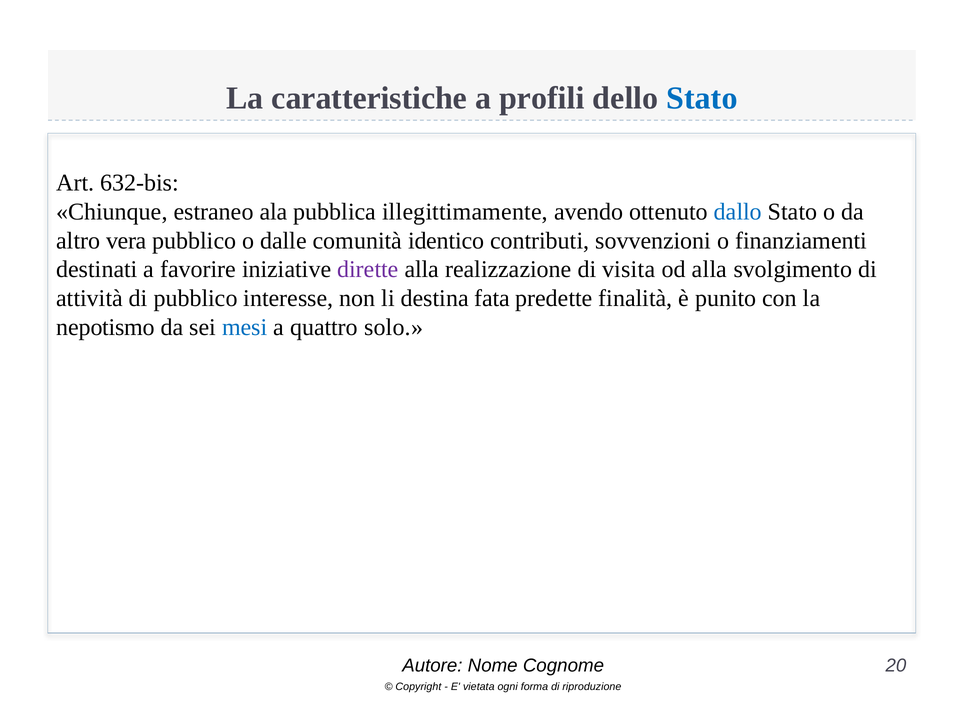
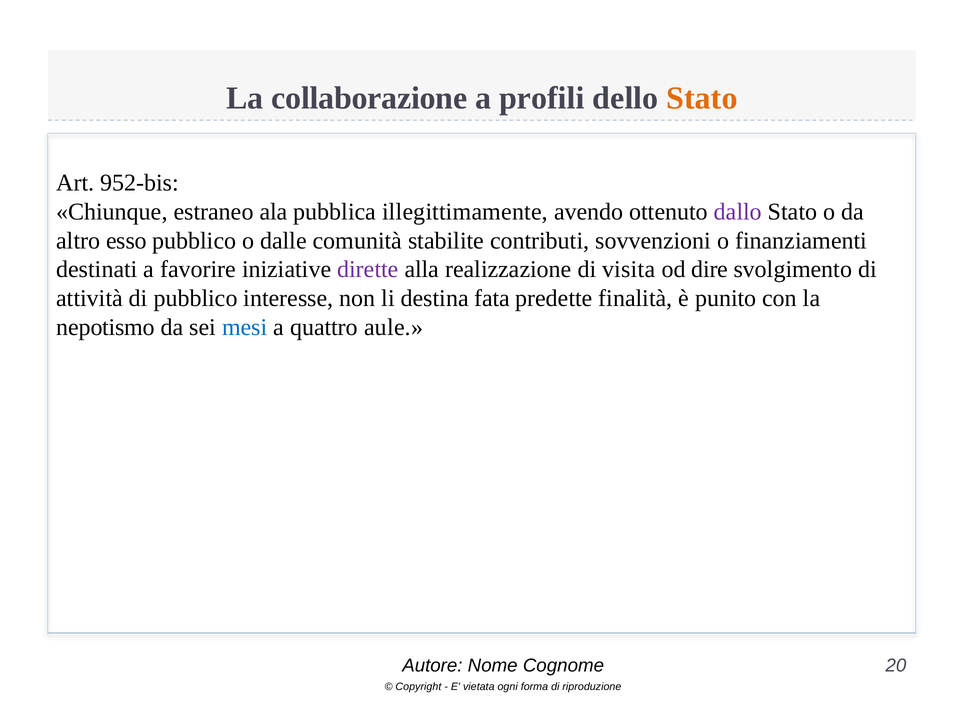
caratteristiche: caratteristiche -> collaborazione
Stato at (702, 98) colour: blue -> orange
632-bis: 632-bis -> 952-bis
dallo colour: blue -> purple
vera: vera -> esso
identico: identico -> stabilite
od alla: alla -> dire
solo: solo -> aule
